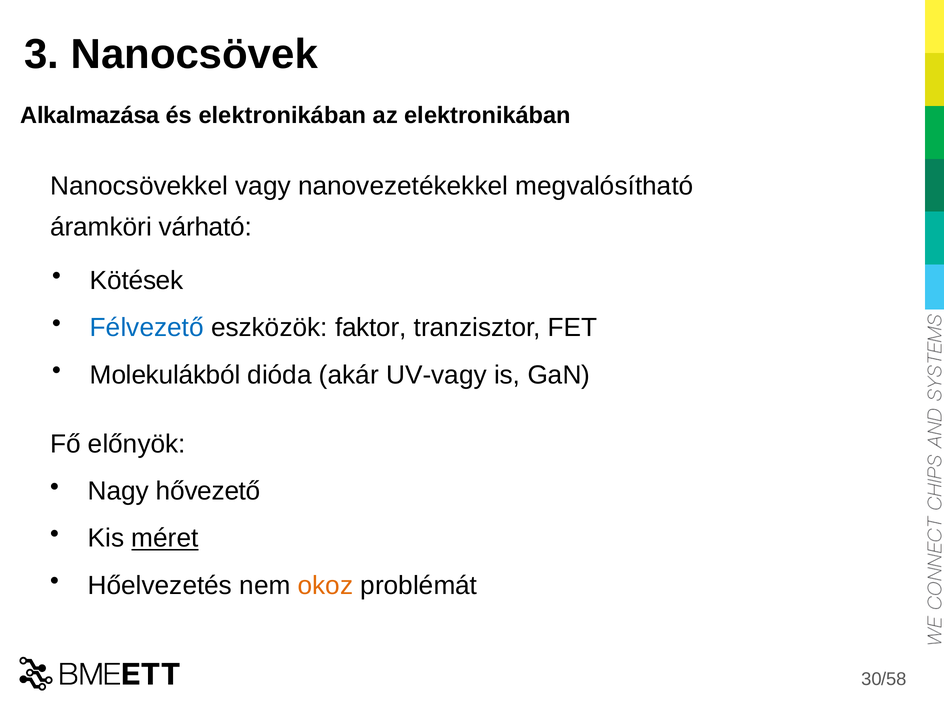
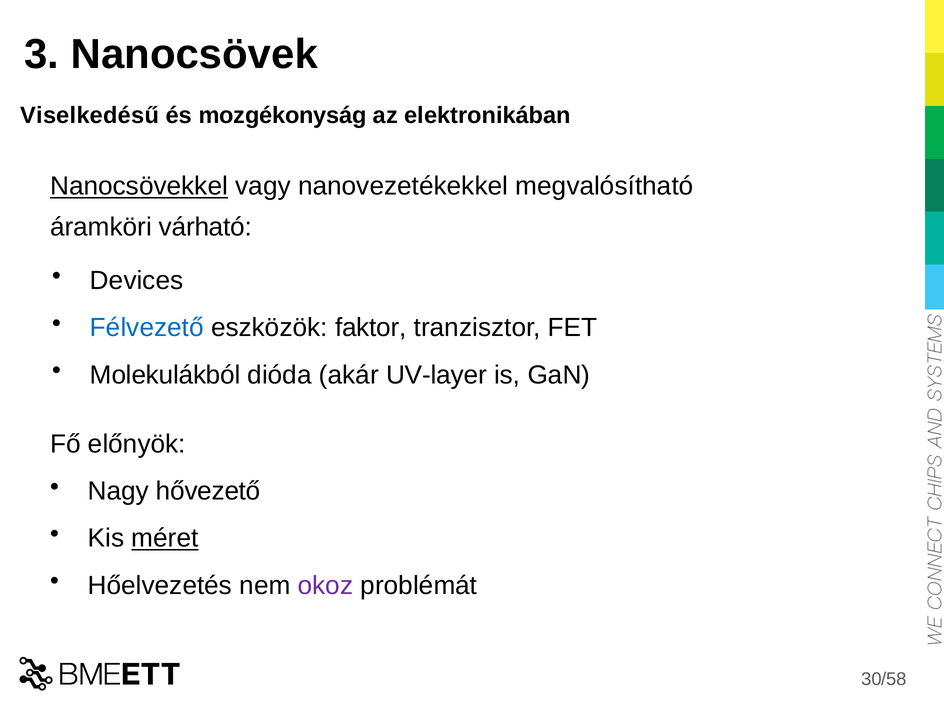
Alkalmazása: Alkalmazása -> Viselkedésű
és elektronikában: elektronikában -> mozgékonyság
Nanocsövekkel underline: none -> present
Kötések: Kötések -> Devices
UV-vagy: UV-vagy -> UV-layer
okoz colour: orange -> purple
